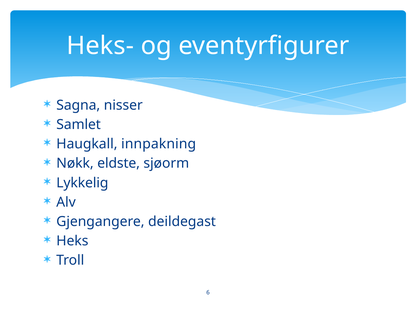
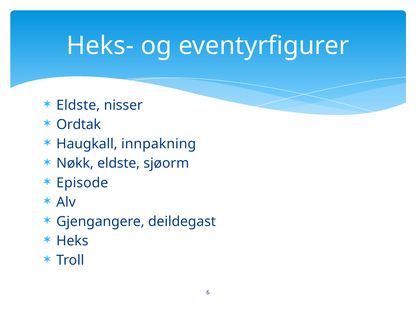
Sagna at (78, 105): Sagna -> Eldste
Samlet: Samlet -> Ordtak
Lykkelig: Lykkelig -> Episode
